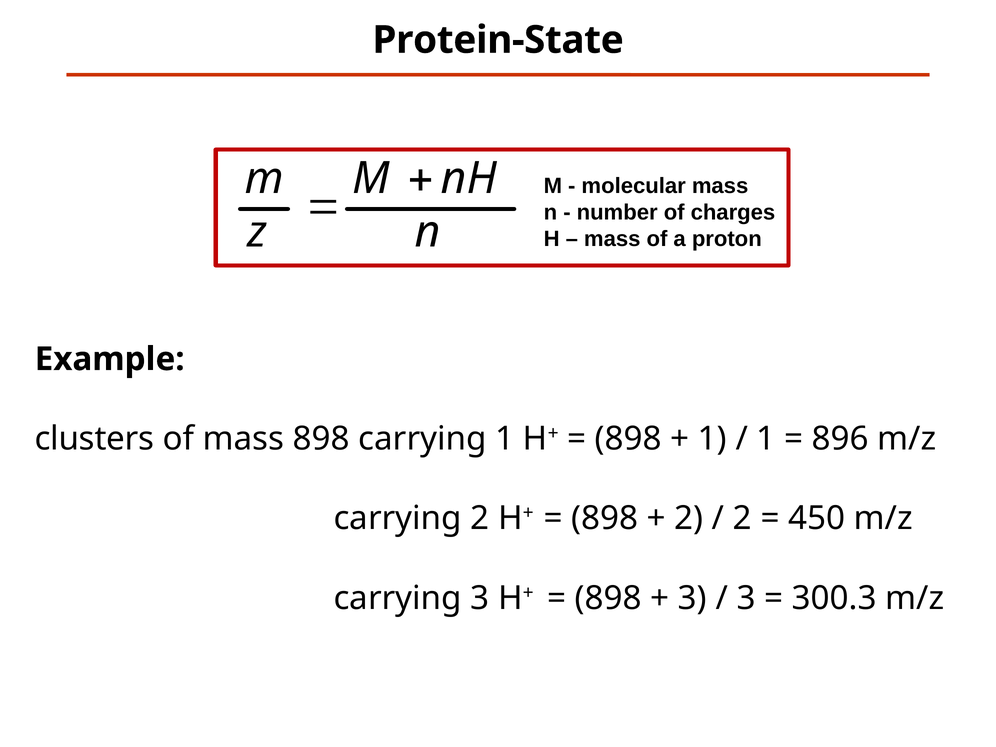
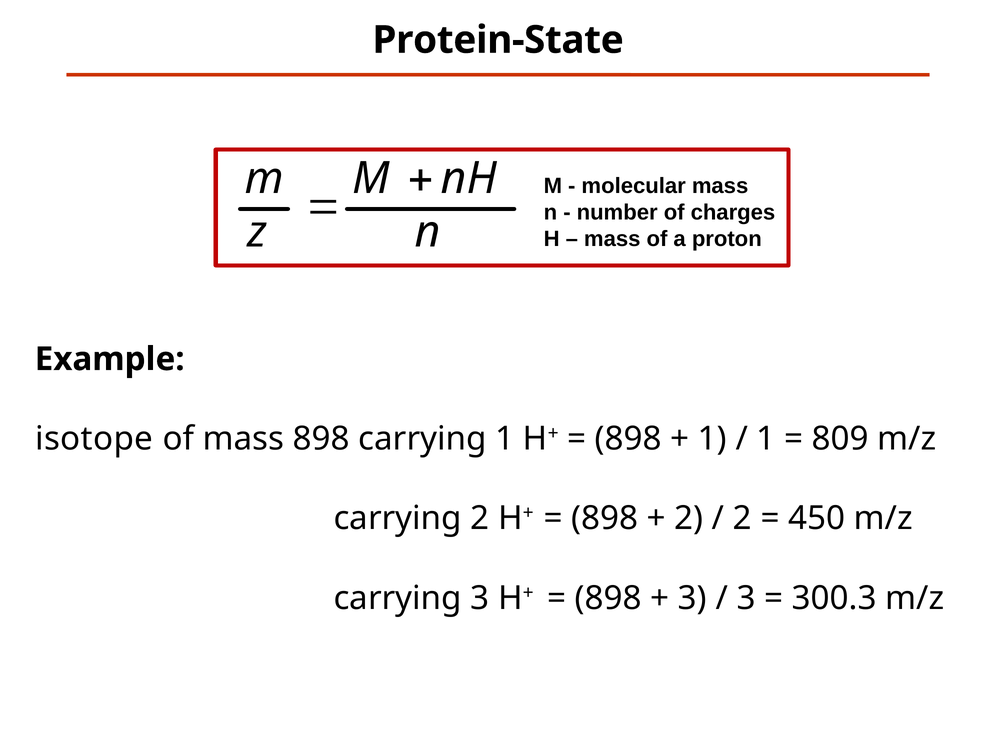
clusters: clusters -> isotope
896: 896 -> 809
